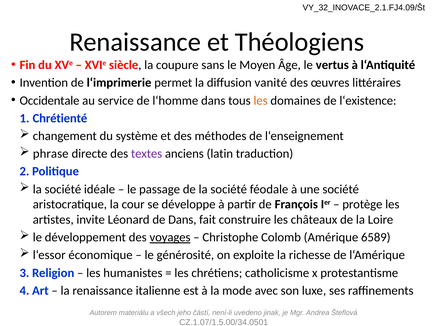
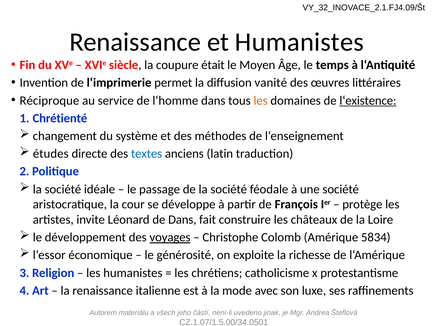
et Théologiens: Théologiens -> Humanistes
sans: sans -> était
vertus: vertus -> temps
Occidentale: Occidentale -> Réciproque
l‘existence underline: none -> present
phrase: phrase -> études
textes colour: purple -> blue
6589: 6589 -> 5834
